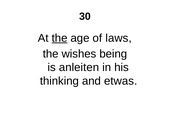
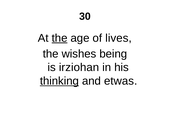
laws: laws -> lives
anleiten: anleiten -> irziohan
thinking underline: none -> present
